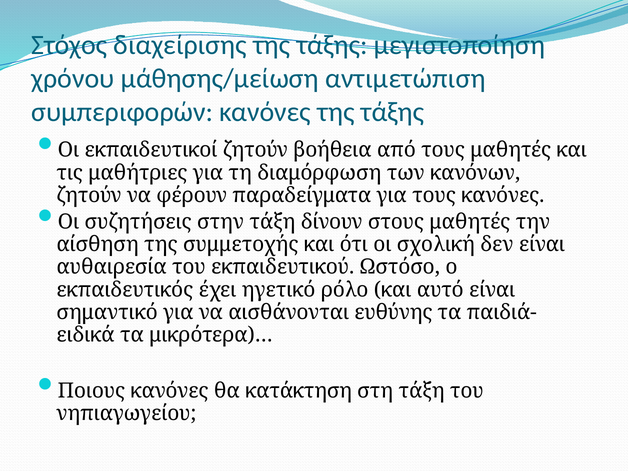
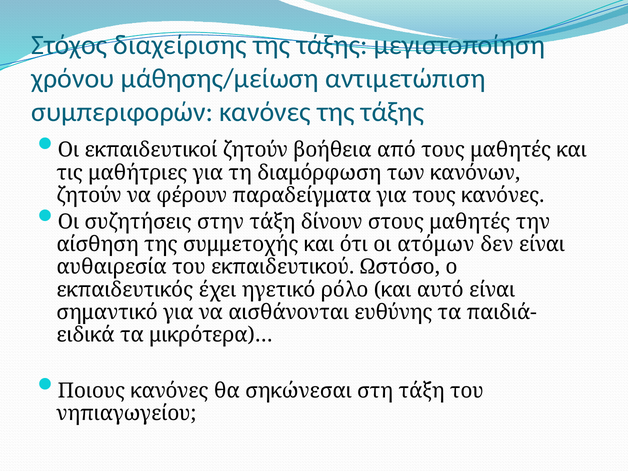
σχολική: σχολική -> ατόμων
κατάκτηση: κατάκτηση -> σηκώνεσαι
